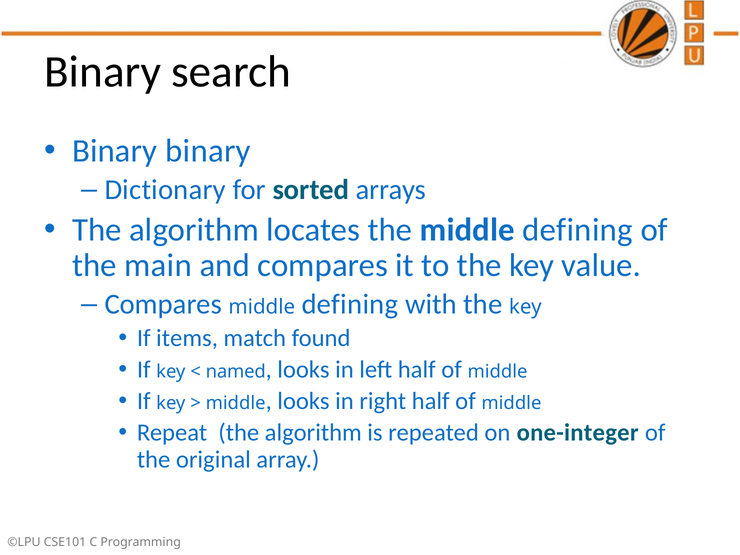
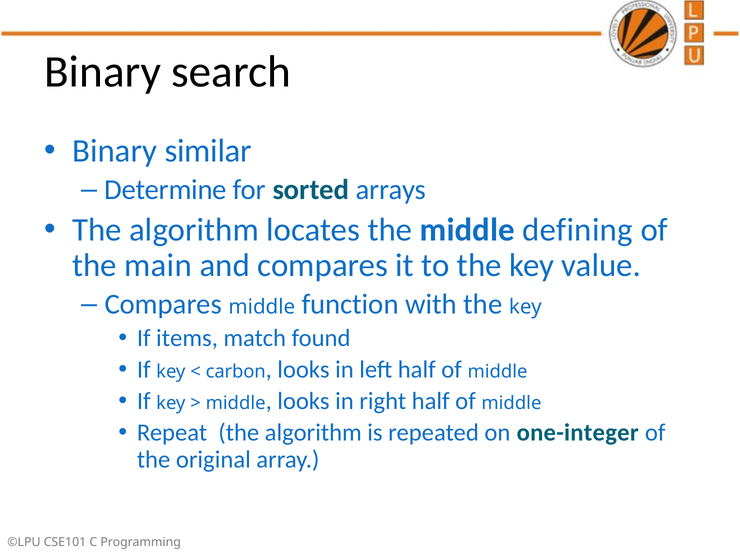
Binary binary: binary -> similar
Dictionary: Dictionary -> Determine
Compares middle defining: defining -> function
named: named -> carbon
